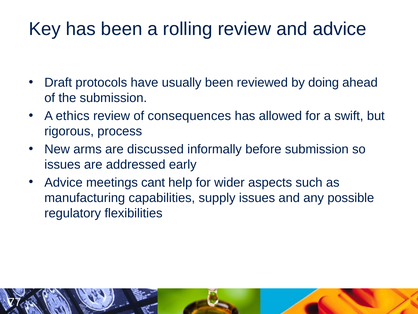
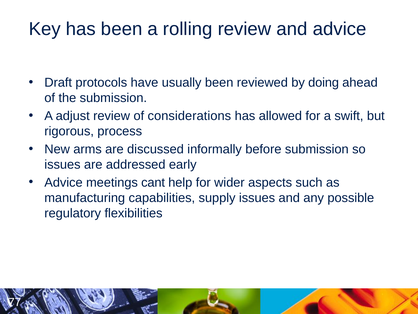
ethics: ethics -> adjust
consequences: consequences -> considerations
